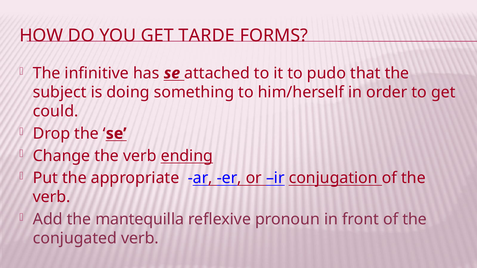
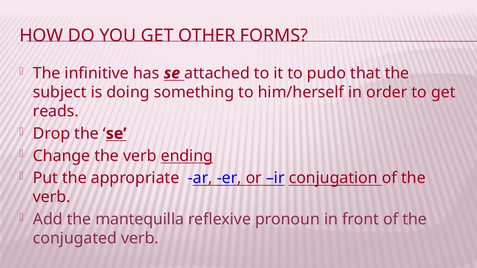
TARDE: TARDE -> OTHER
could: could -> reads
